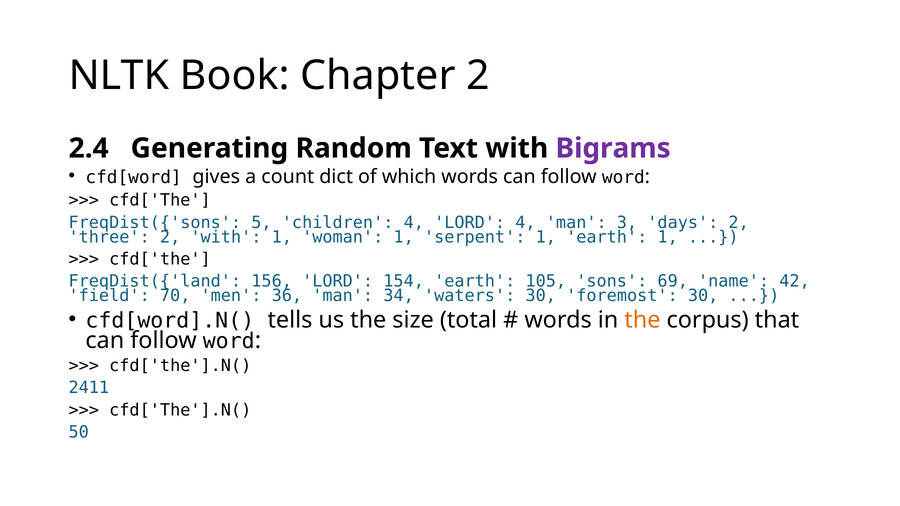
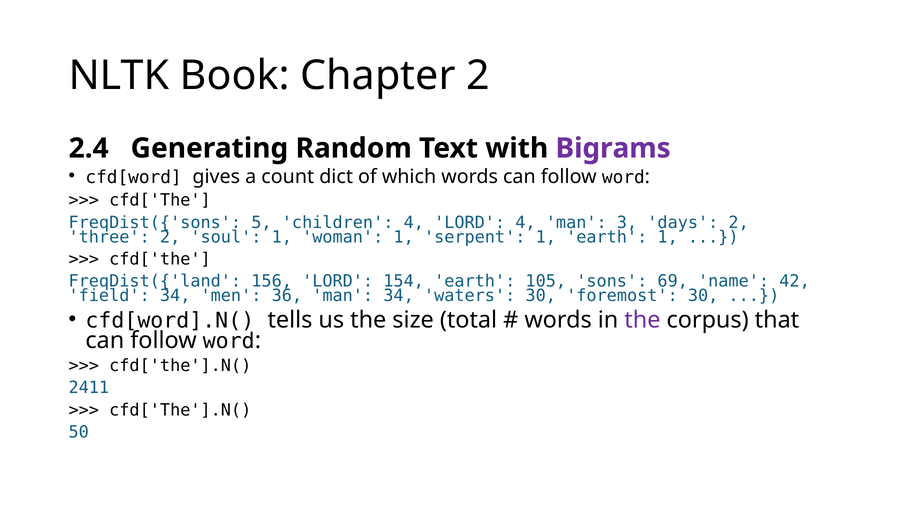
2 with: with -> soul
field 70: 70 -> 34
the at (642, 320) colour: orange -> purple
